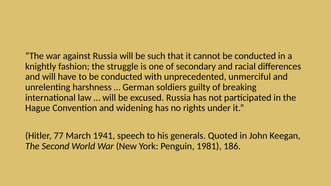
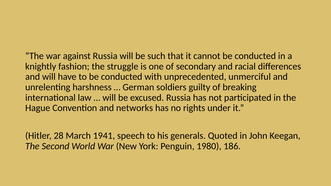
widening: widening -> networks
77: 77 -> 28
1981: 1981 -> 1980
